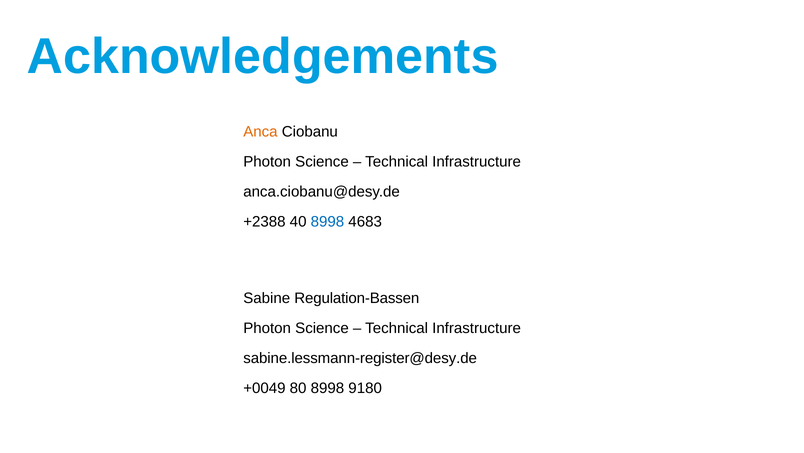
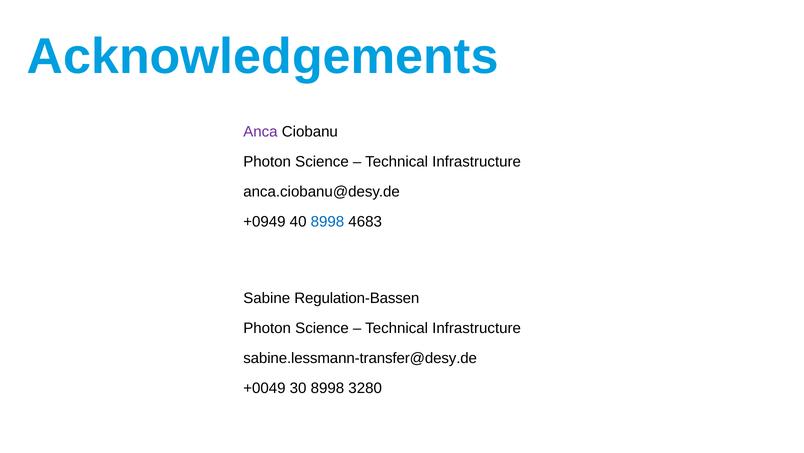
Anca colour: orange -> purple
+2388: +2388 -> +0949
sabine.lessmann-register@desy.de: sabine.lessmann-register@desy.de -> sabine.lessmann-transfer@desy.de
80: 80 -> 30
9180: 9180 -> 3280
